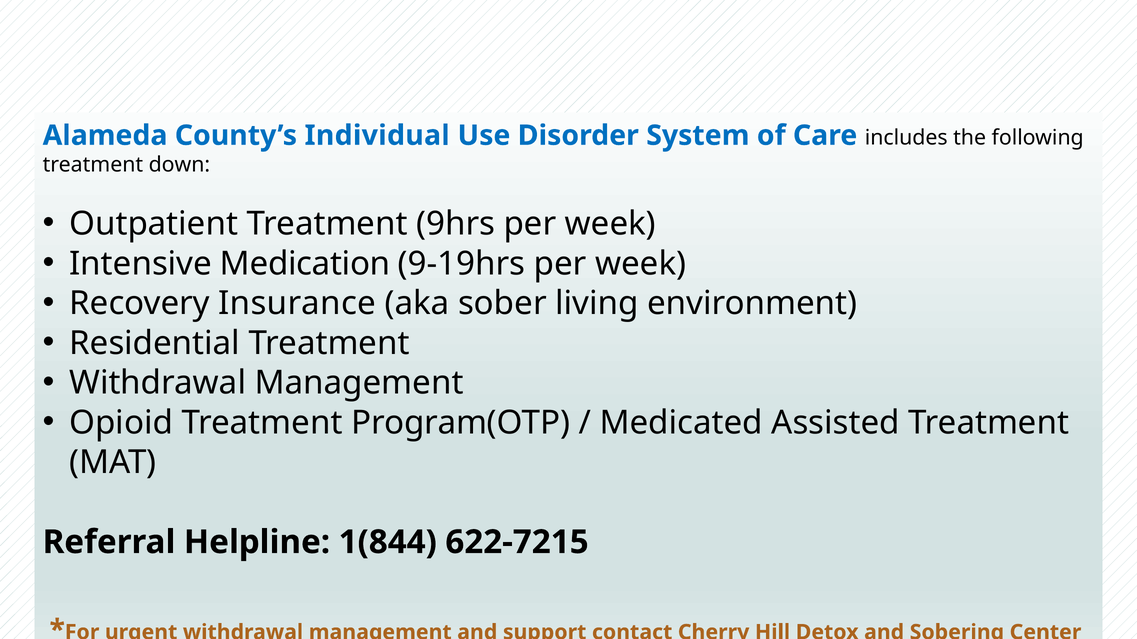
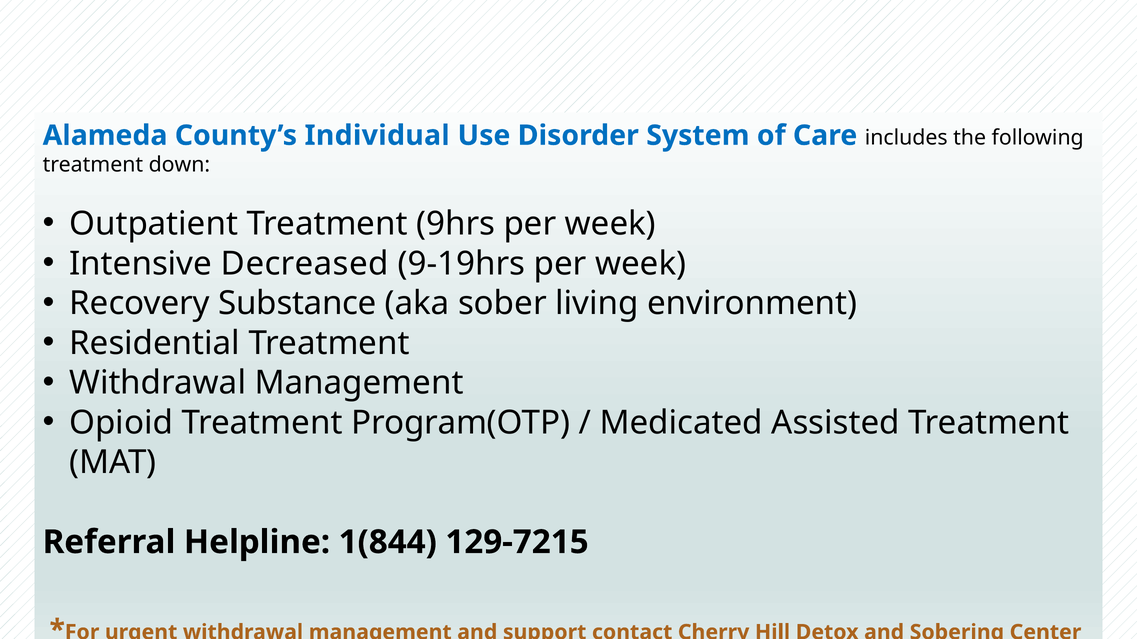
Medication: Medication -> Decreased
Insurance: Insurance -> Substance
622-7215: 622-7215 -> 129-7215
